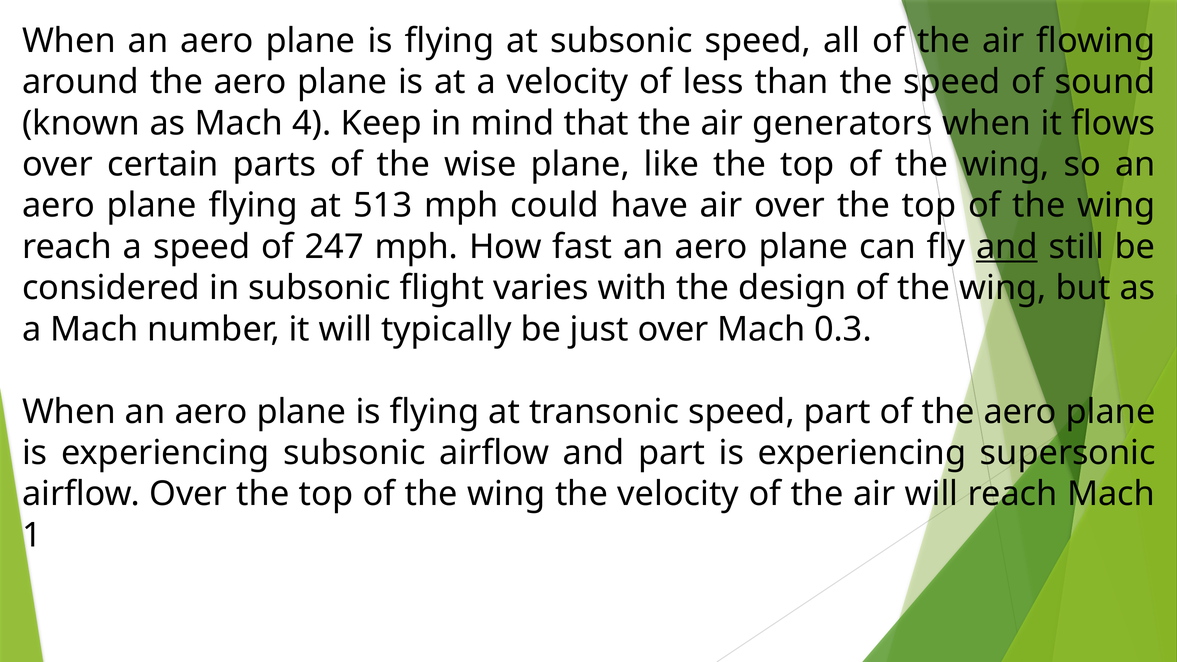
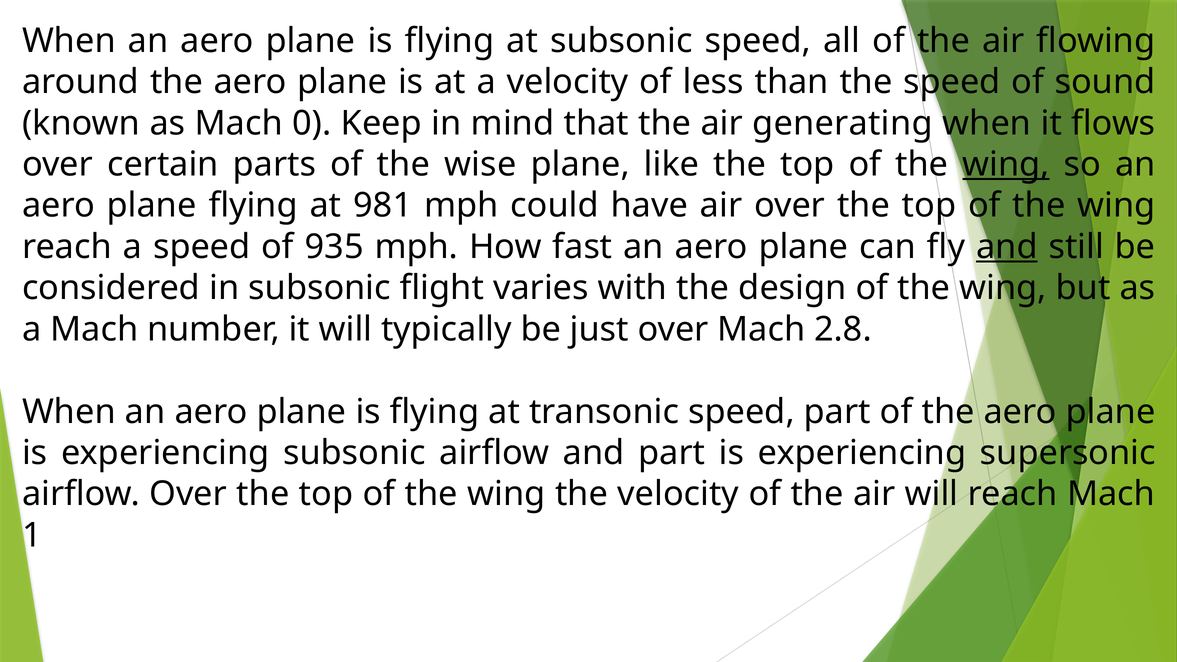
4: 4 -> 0
generators: generators -> generating
wing at (1006, 164) underline: none -> present
513: 513 -> 981
247: 247 -> 935
0.3: 0.3 -> 2.8
